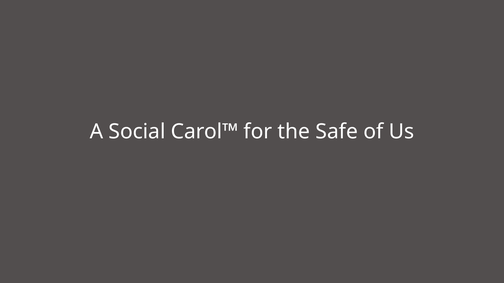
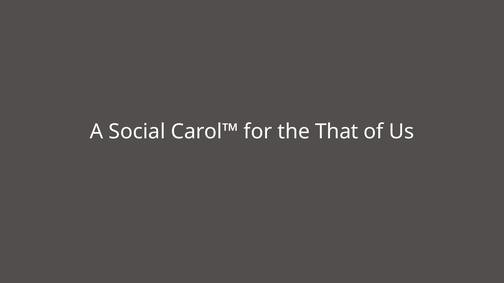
Safe: Safe -> That
